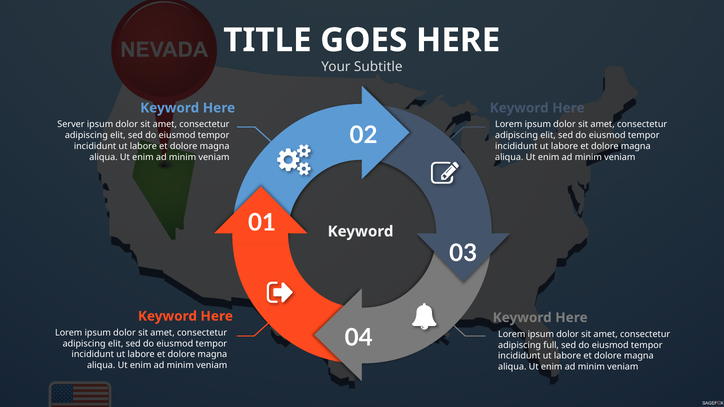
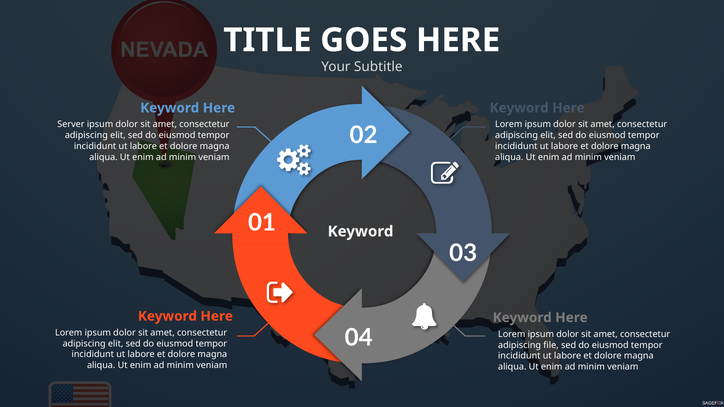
full: full -> file
